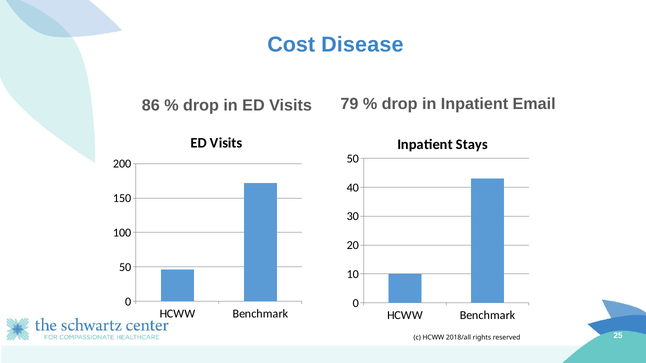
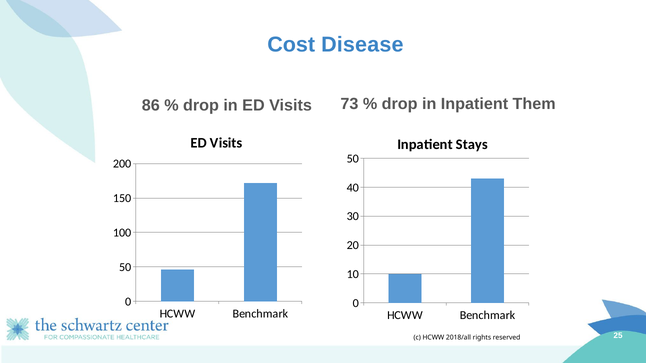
79: 79 -> 73
Email: Email -> Them
